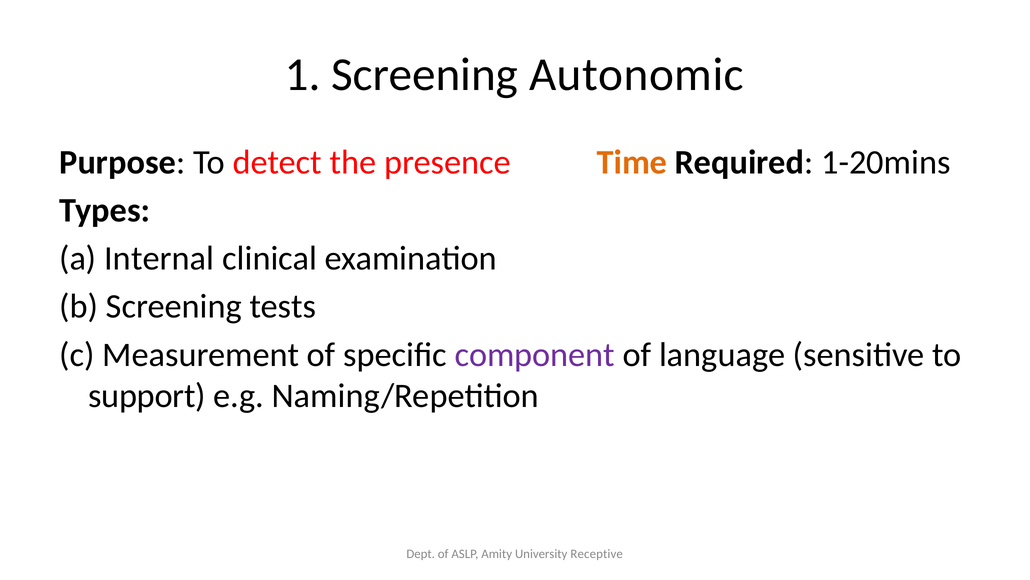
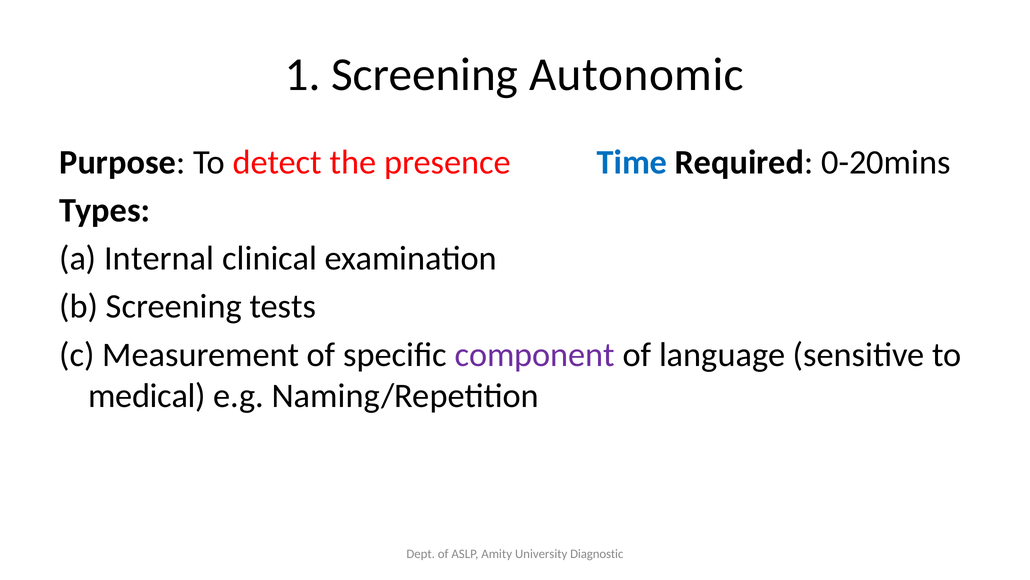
Time colour: orange -> blue
1-20mins: 1-20mins -> 0-20mins
support: support -> medical
Receptive: Receptive -> Diagnostic
